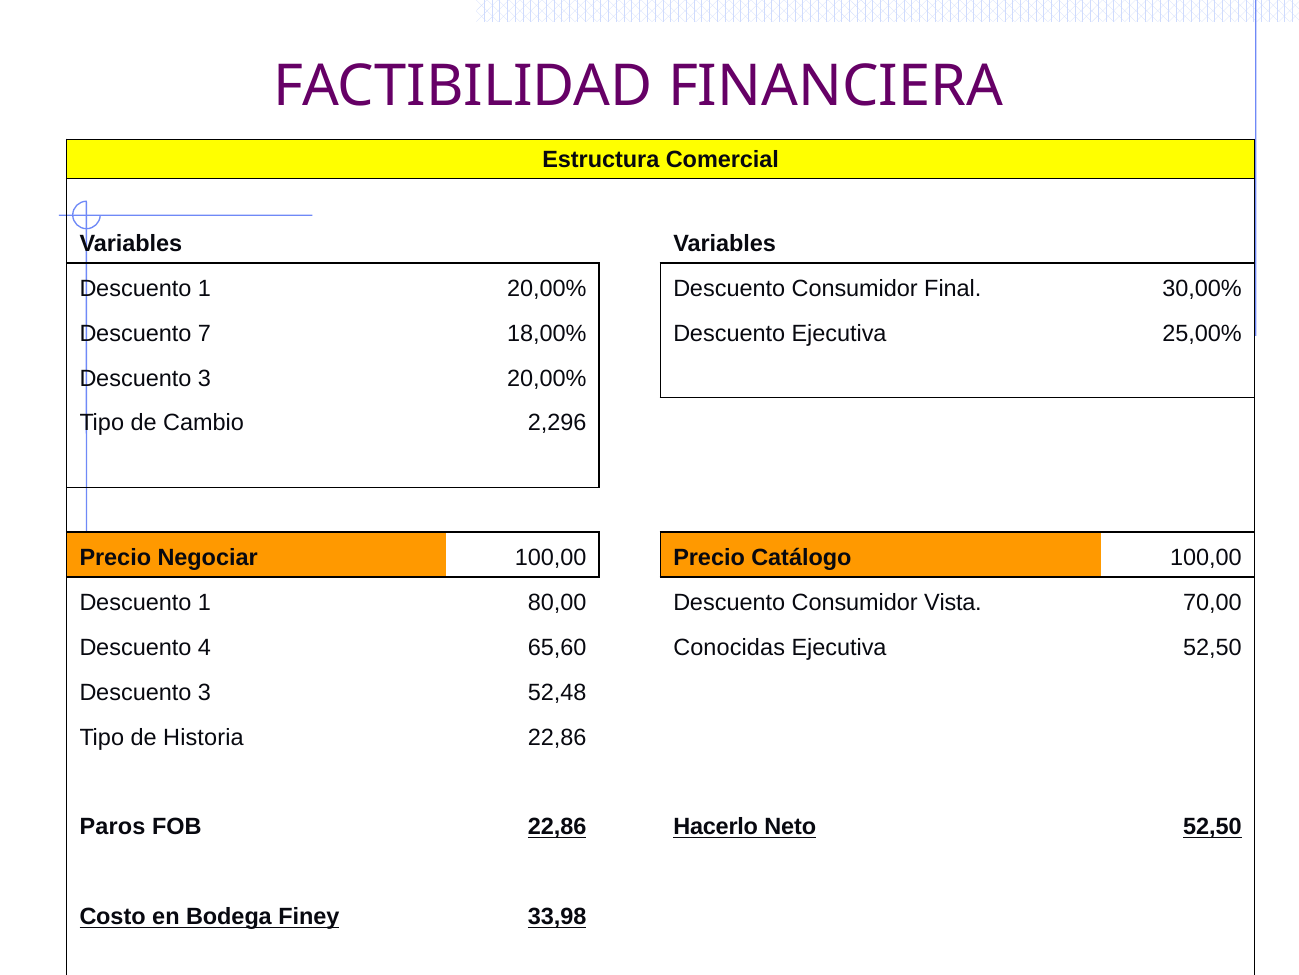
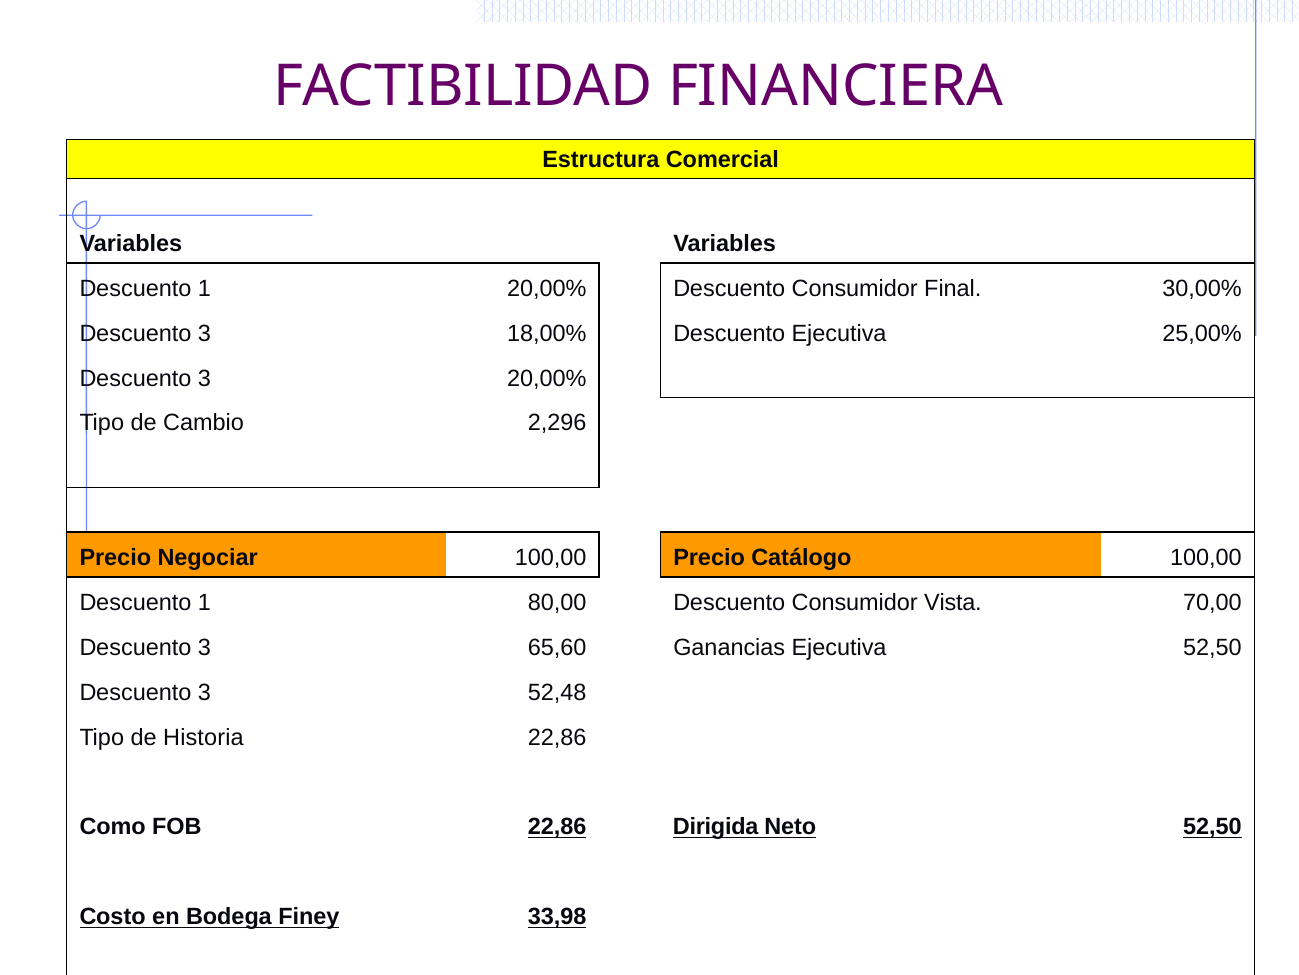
7 at (204, 333): 7 -> 3
4 at (204, 647): 4 -> 3
Conocidas: Conocidas -> Ganancias
Paros: Paros -> Como
Hacerlo: Hacerlo -> Dirigida
